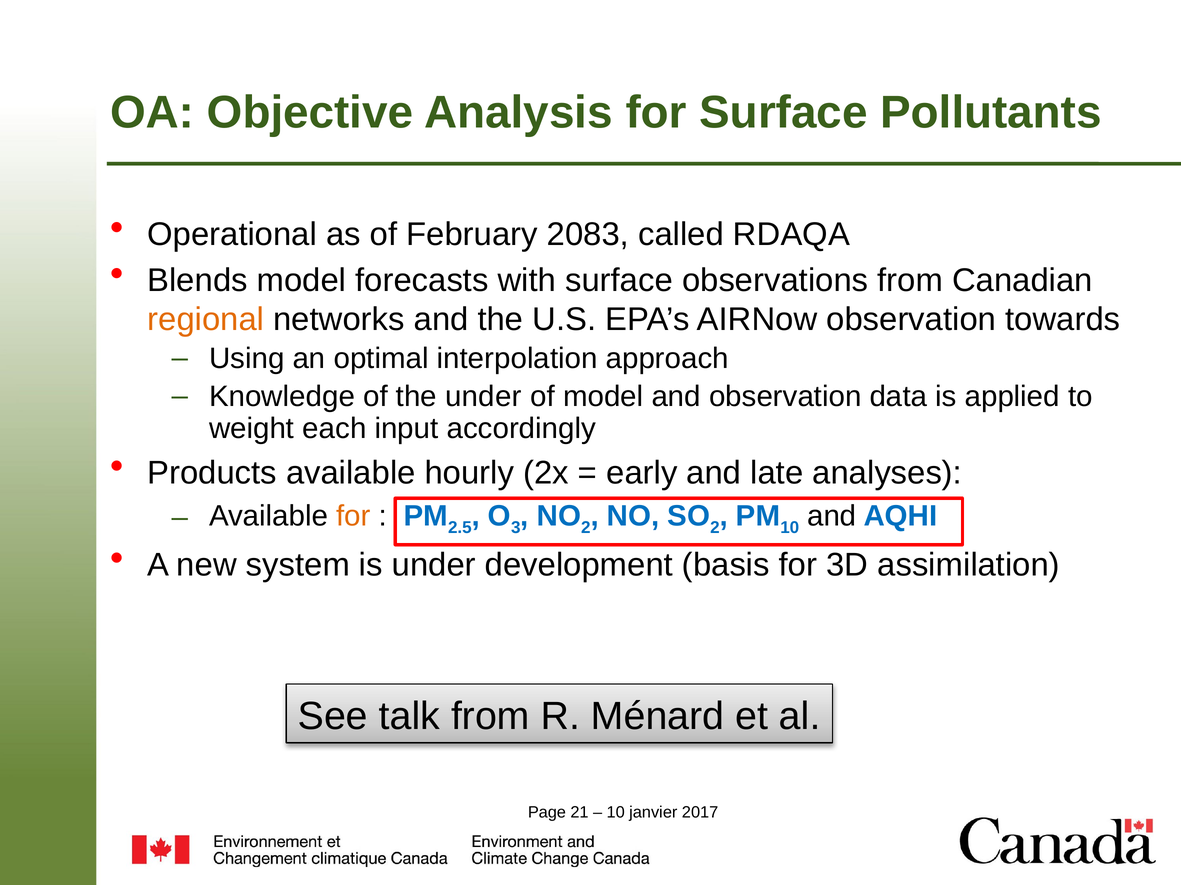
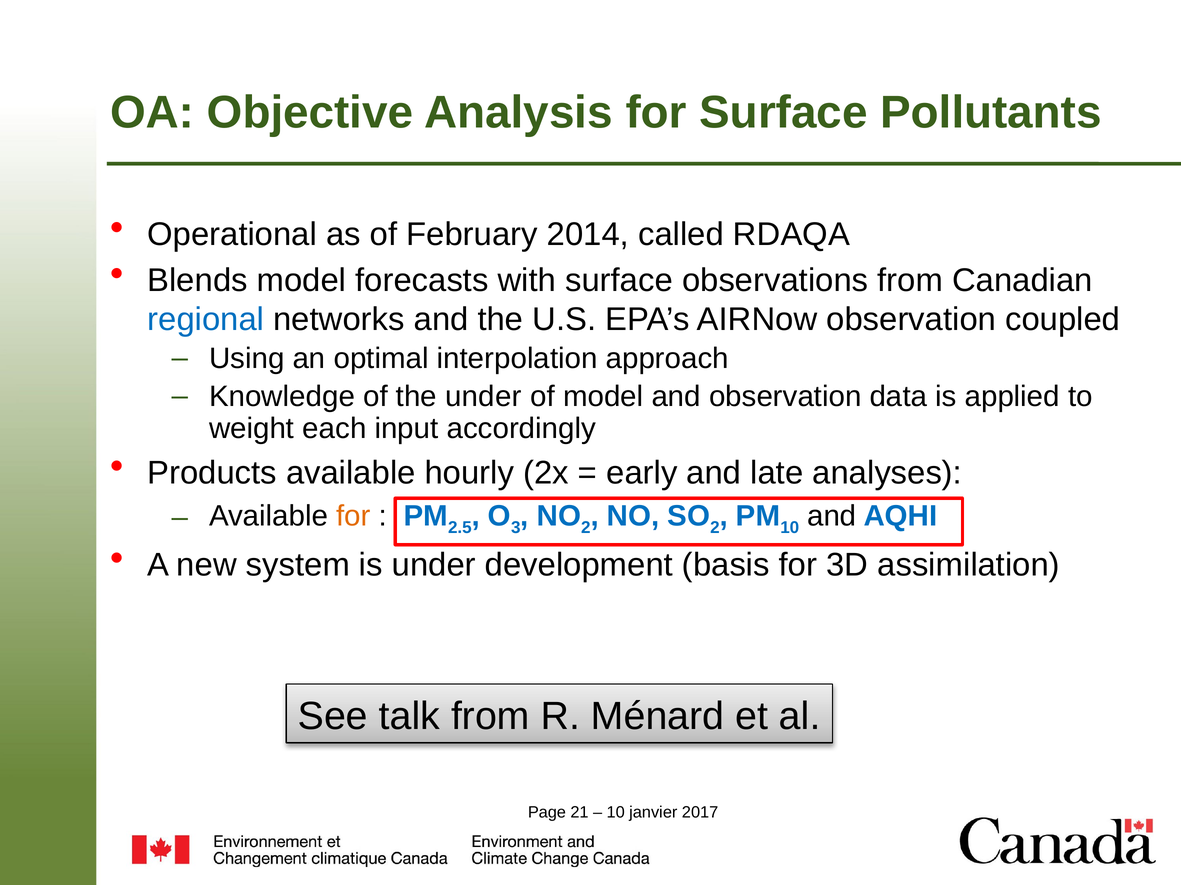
2083: 2083 -> 2014
regional colour: orange -> blue
towards: towards -> coupled
